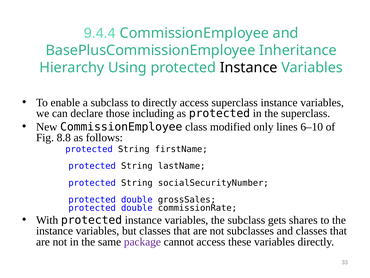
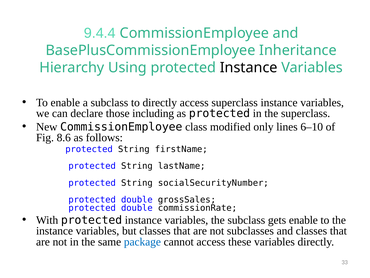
8.8: 8.8 -> 8.6
gets shares: shares -> enable
package colour: purple -> blue
